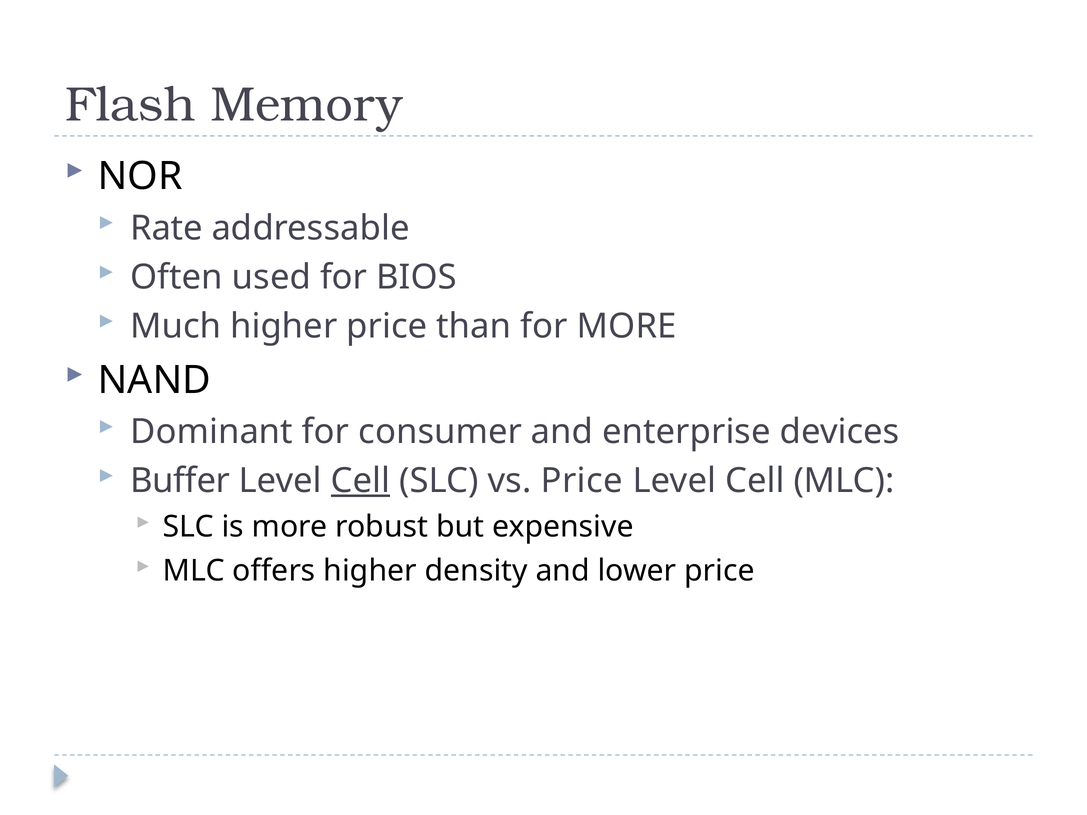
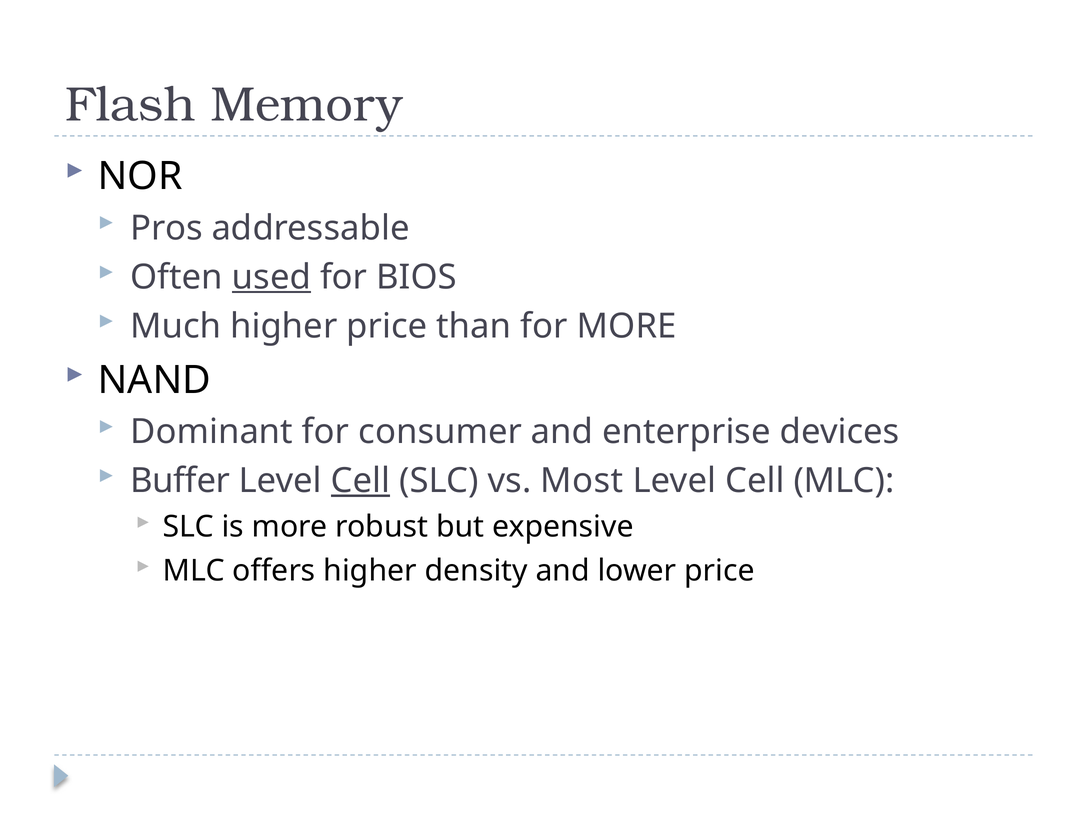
Rate: Rate -> Pros
used underline: none -> present
vs Price: Price -> Most
